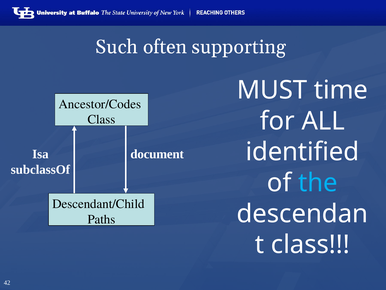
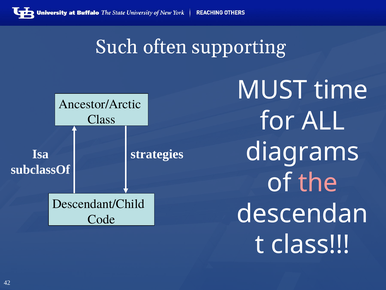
Ancestor/Codes: Ancestor/Codes -> Ancestor/Arctic
identified: identified -> diagrams
document: document -> strategies
the colour: light blue -> pink
Paths: Paths -> Code
